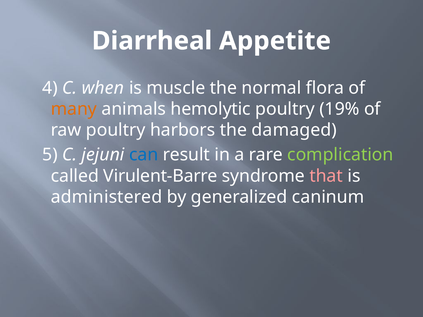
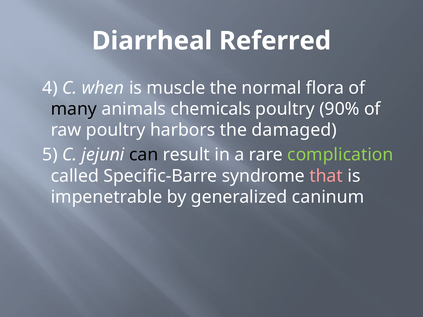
Appetite: Appetite -> Referred
many colour: orange -> black
hemolytic: hemolytic -> chemicals
19%: 19% -> 90%
can colour: blue -> black
Virulent-Barre: Virulent-Barre -> Specific-Barre
administered: administered -> impenetrable
